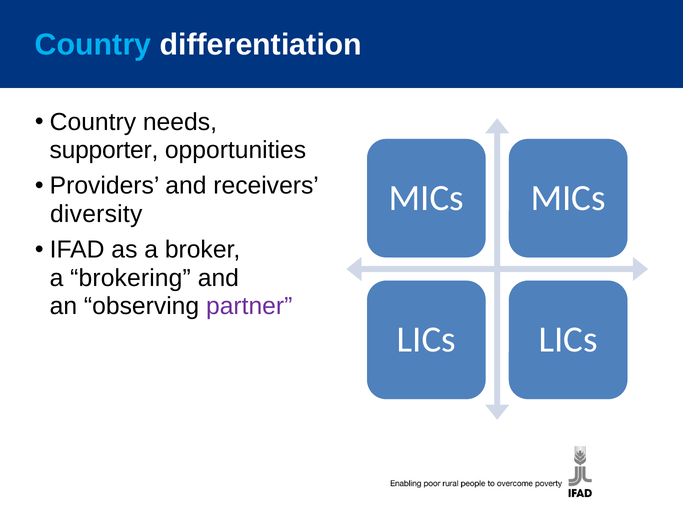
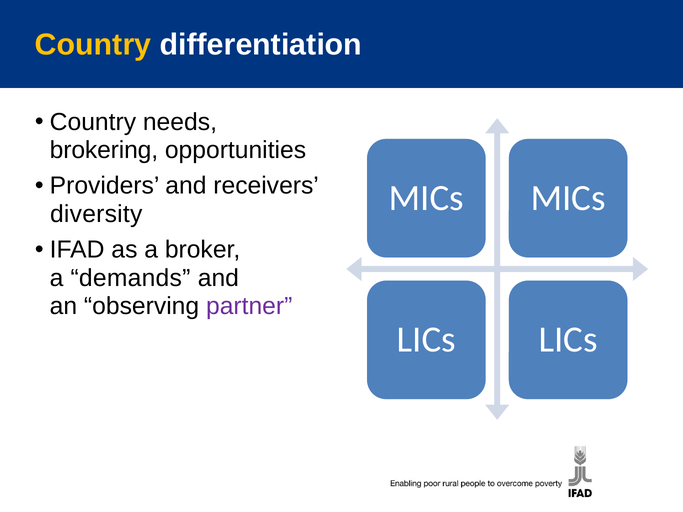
Country at (93, 45) colour: light blue -> yellow
supporter: supporter -> brokering
brokering: brokering -> demands
